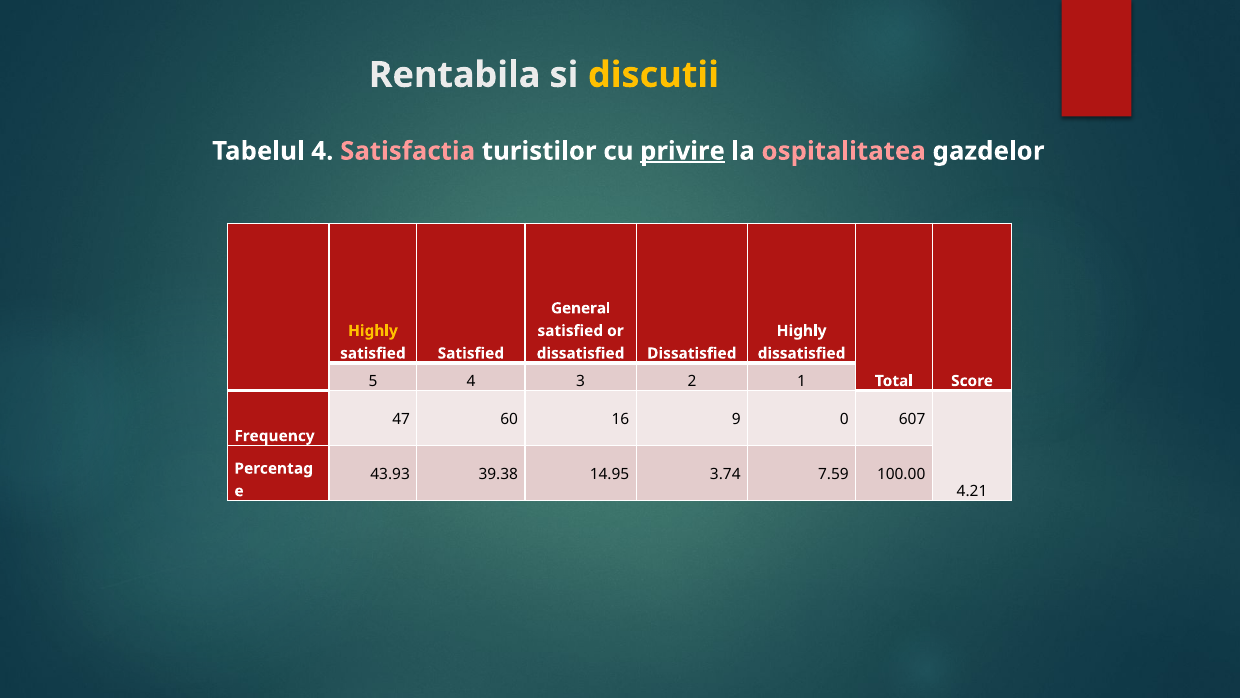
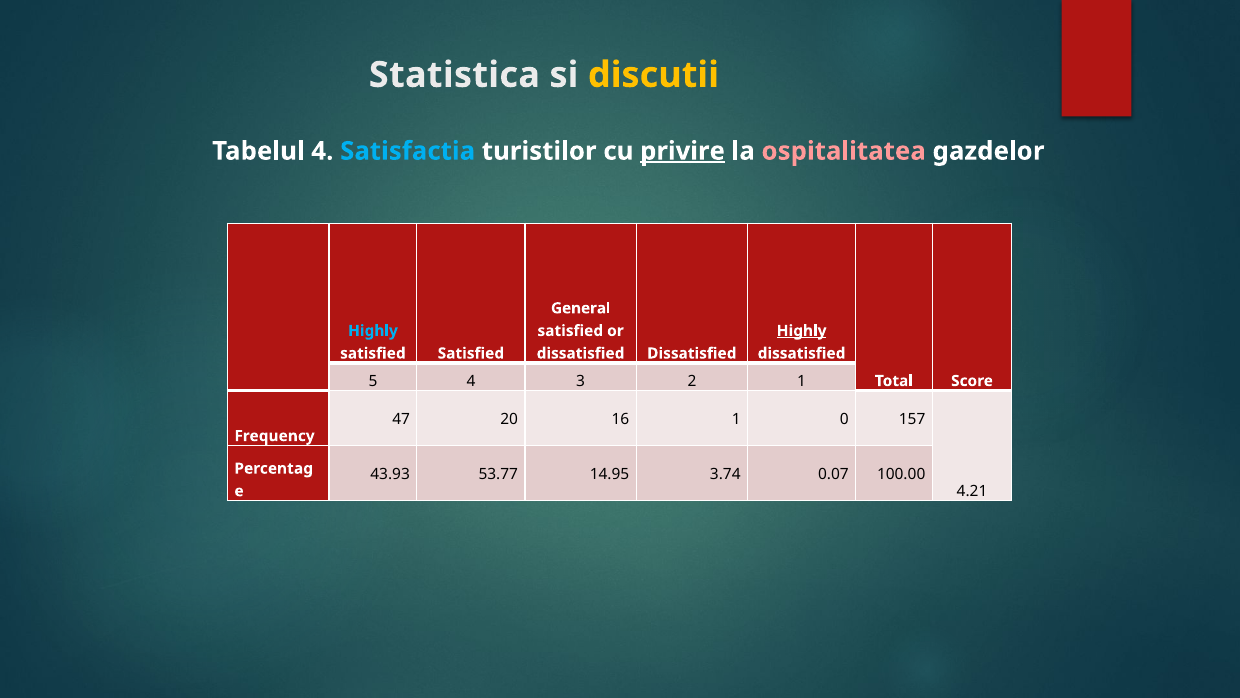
Rentabila: Rentabila -> Statistica
Satisfactia colour: pink -> light blue
Highly at (373, 331) colour: yellow -> light blue
Highly at (802, 331) underline: none -> present
60: 60 -> 20
16 9: 9 -> 1
607: 607 -> 157
39.38: 39.38 -> 53.77
7.59: 7.59 -> 0.07
